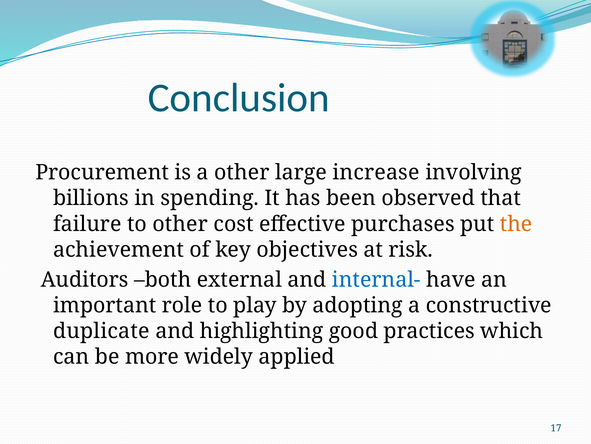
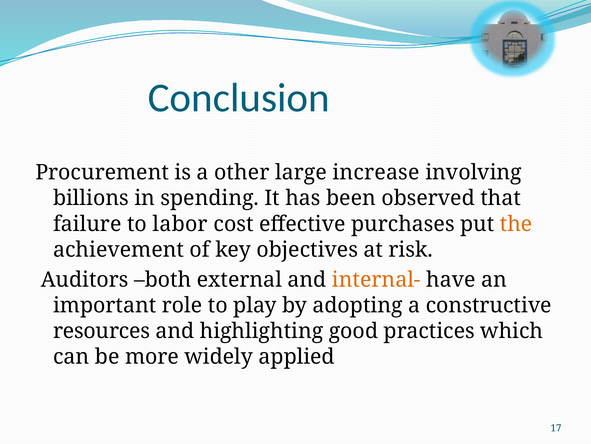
to other: other -> labor
internal- colour: blue -> orange
duplicate: duplicate -> resources
